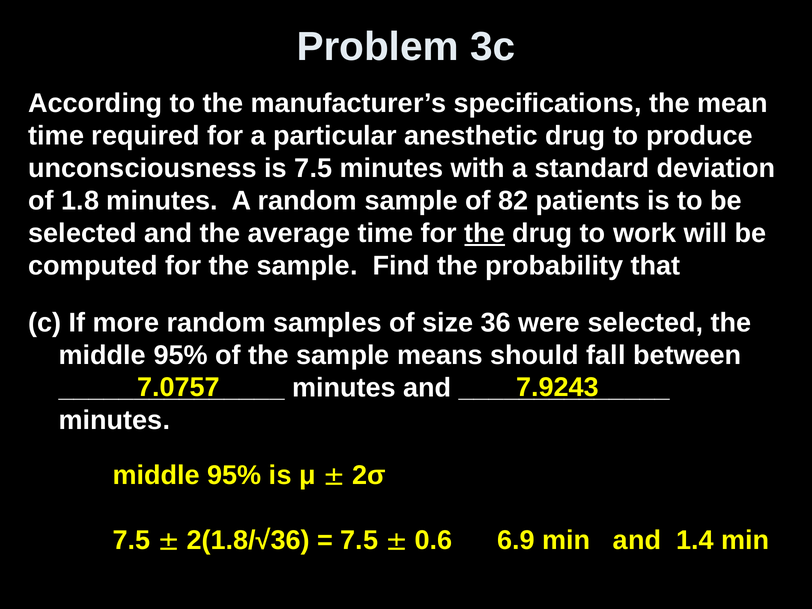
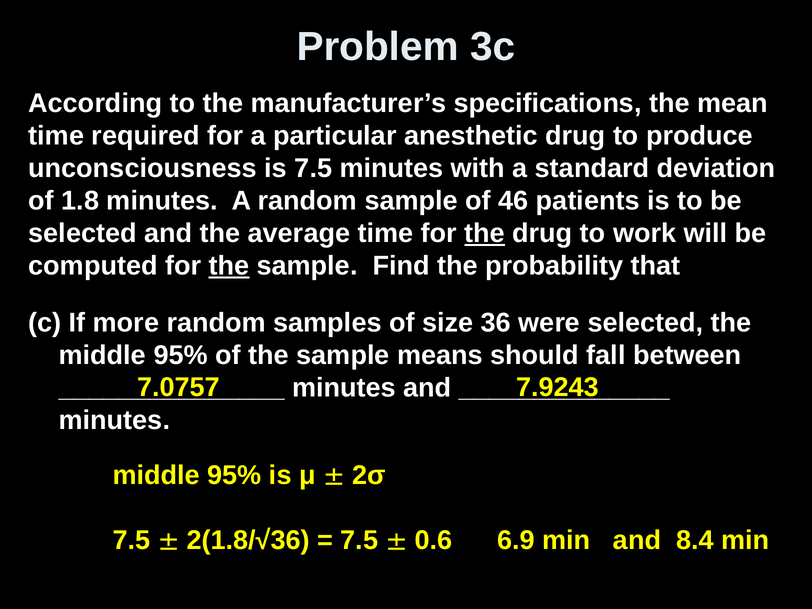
82: 82 -> 46
the at (229, 266) underline: none -> present
1.4: 1.4 -> 8.4
